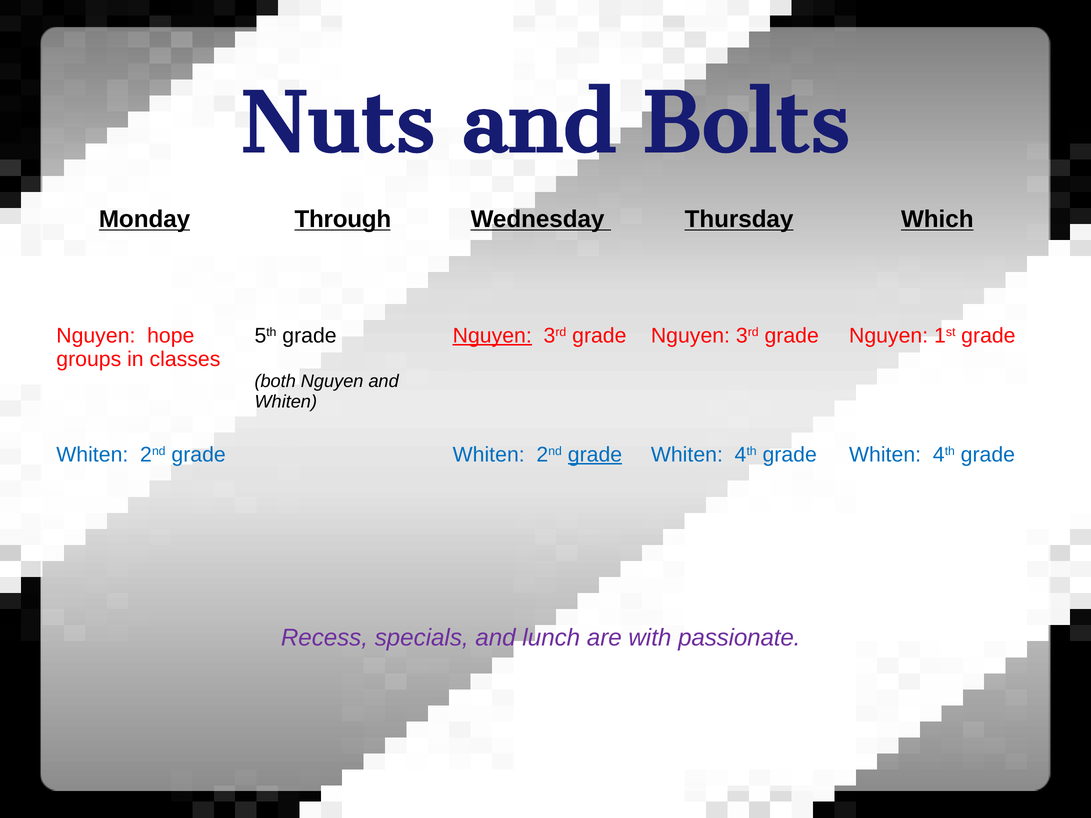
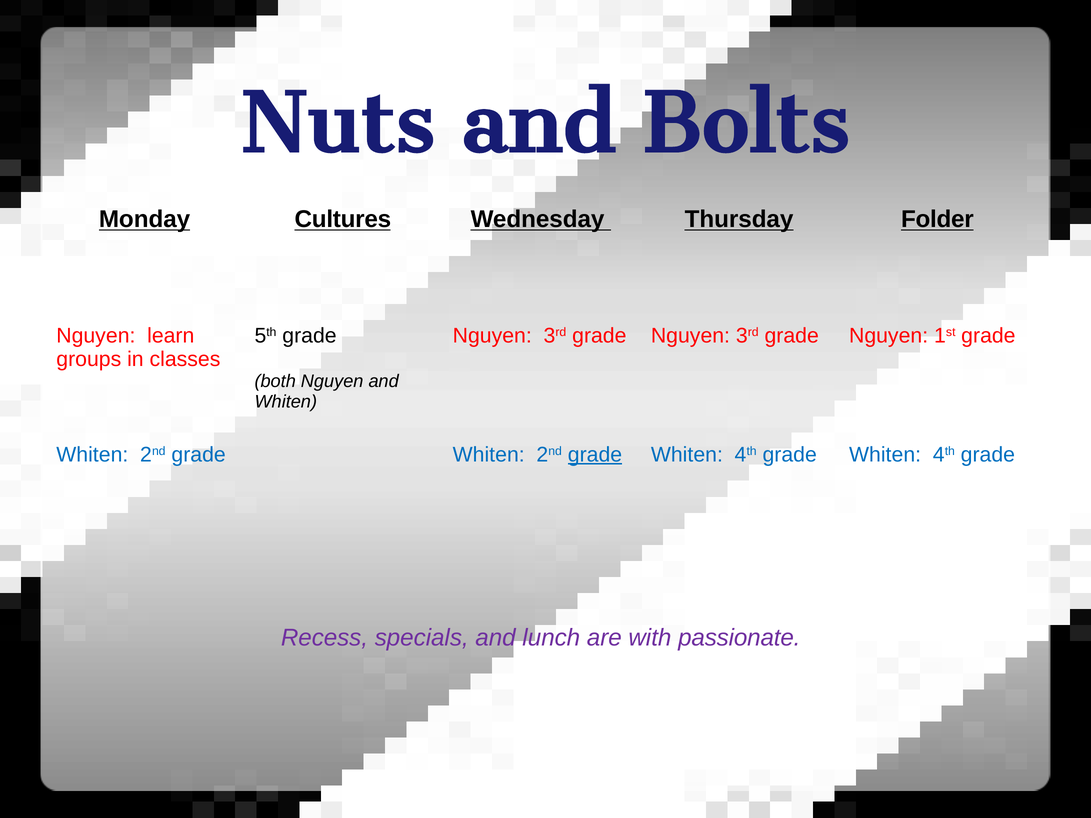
Through: Through -> Cultures
Which: Which -> Folder
hope: hope -> learn
Nguyen at (492, 336) underline: present -> none
